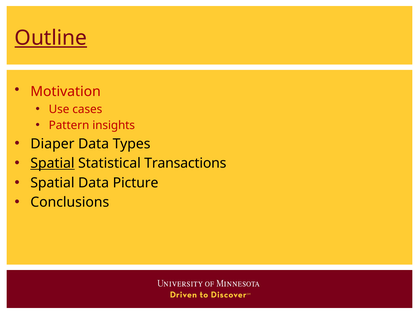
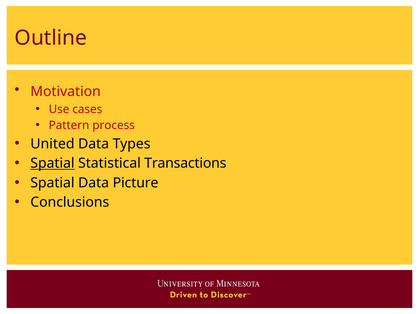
Outline underline: present -> none
insights: insights -> process
Diaper: Diaper -> United
